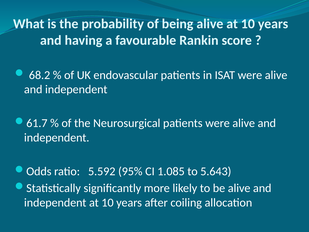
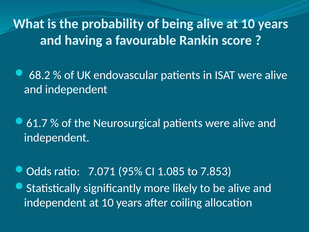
5.592: 5.592 -> 7.071
5.643: 5.643 -> 7.853
